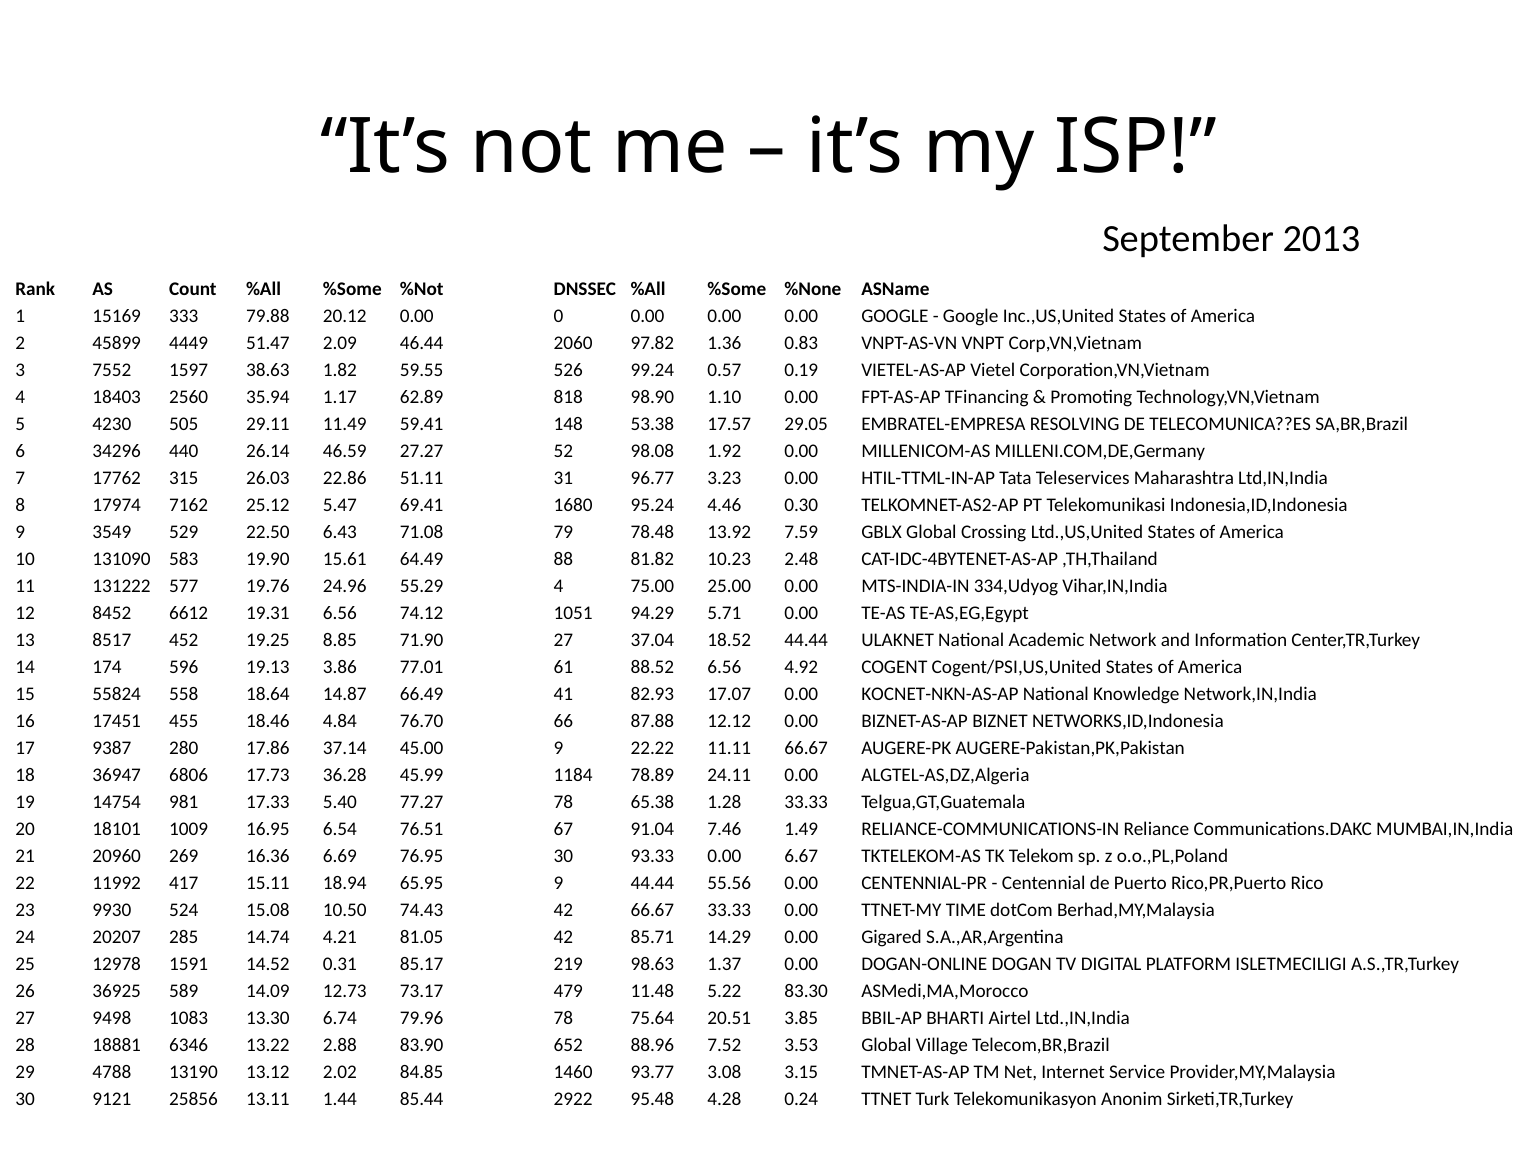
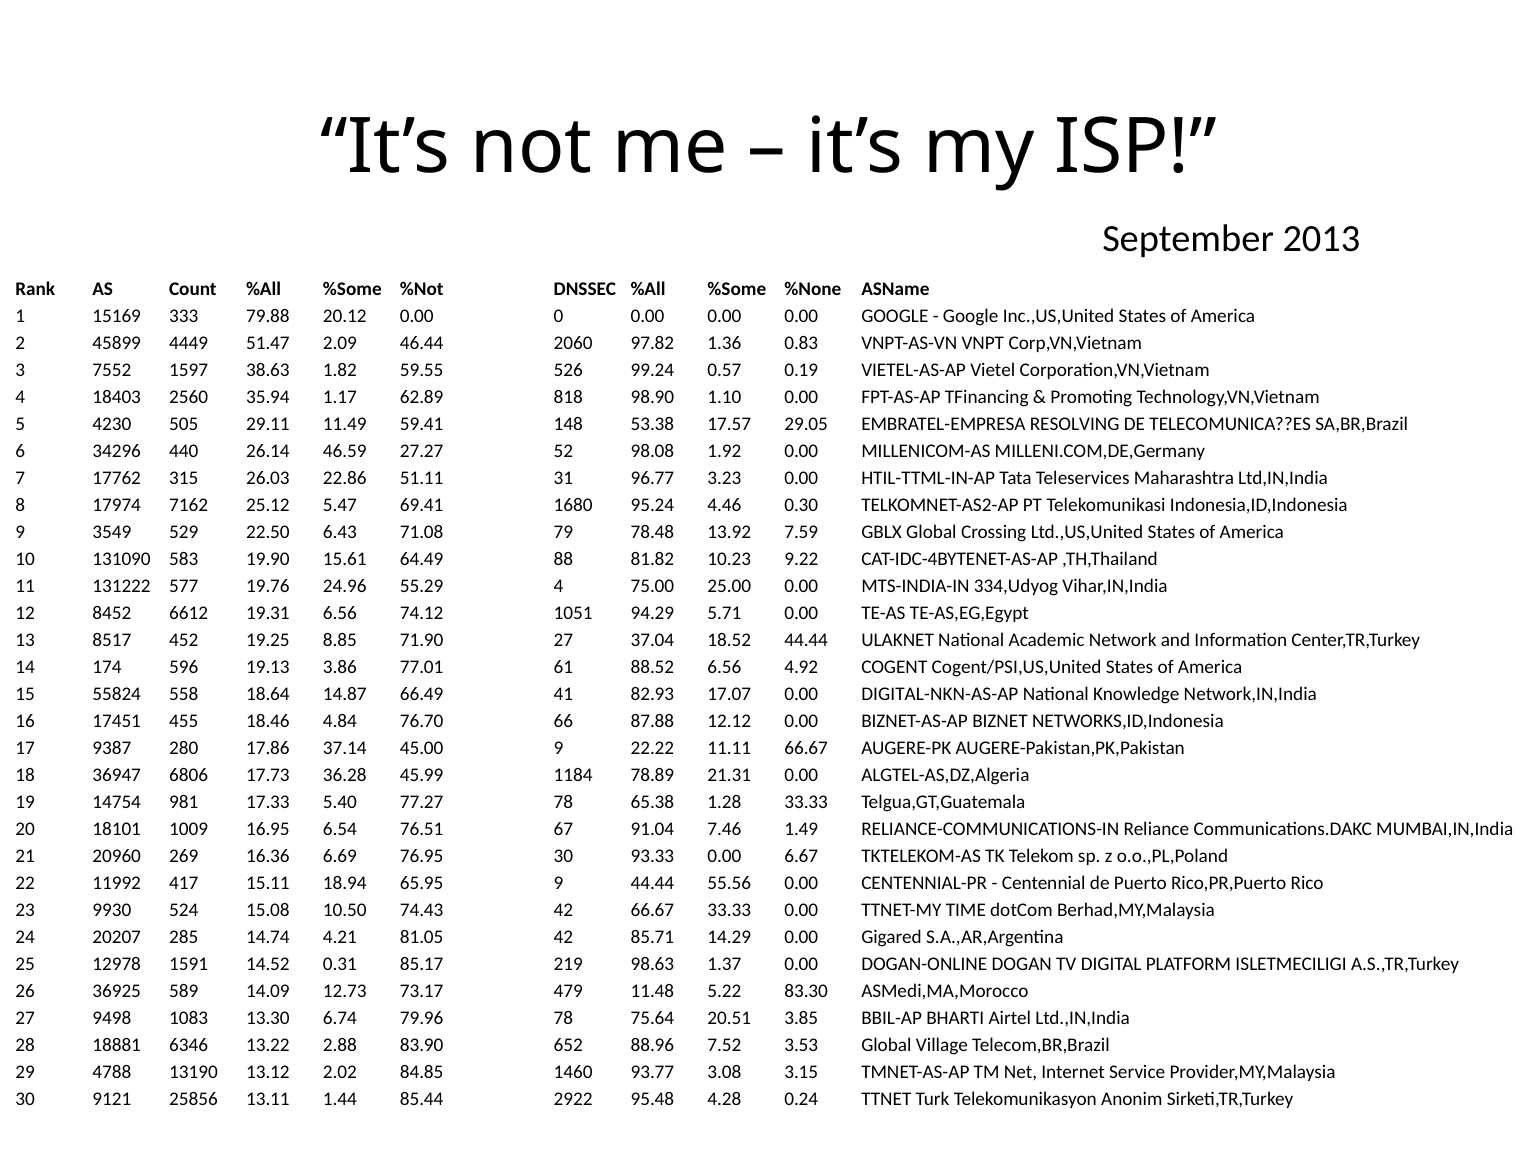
2.48: 2.48 -> 9.22
KOCNET-NKN-AS-AP: KOCNET-NKN-AS-AP -> DIGITAL-NKN-AS-AP
24.11: 24.11 -> 21.31
